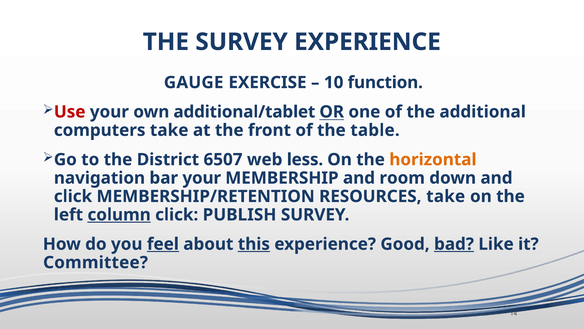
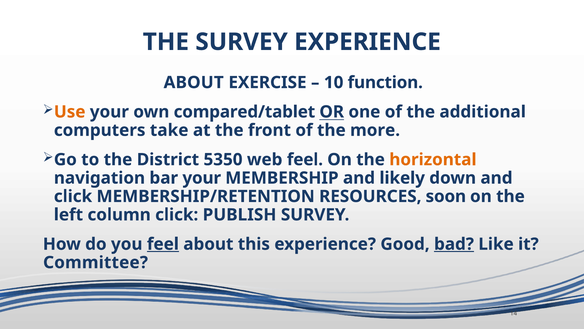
GAUGE at (194, 83): GAUGE -> ABOUT
Use colour: red -> orange
additional/tablet: additional/tablet -> compared/tablet
table: table -> more
6507: 6507 -> 5350
web less: less -> feel
room: room -> likely
RESOURCES take: take -> soon
column underline: present -> none
this underline: present -> none
